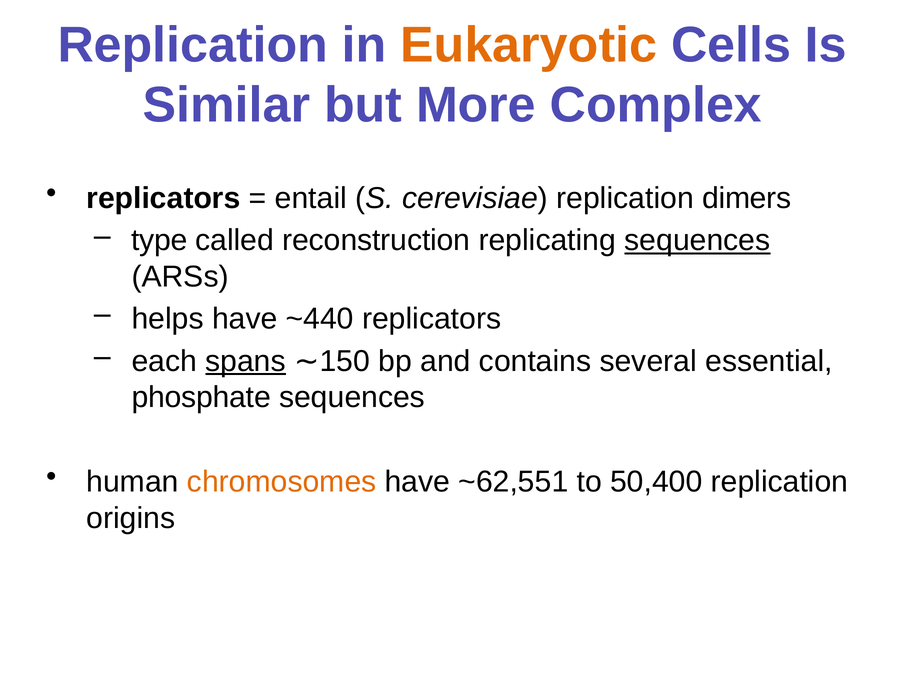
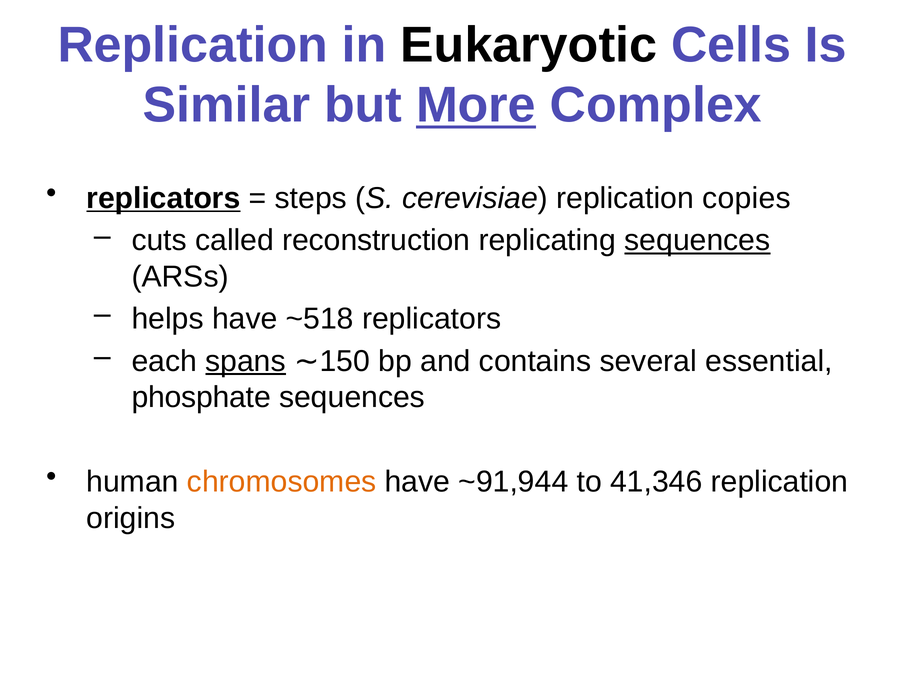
Eukaryotic colour: orange -> black
More underline: none -> present
replicators at (163, 198) underline: none -> present
entail: entail -> steps
dimers: dimers -> copies
type: type -> cuts
~440: ~440 -> ~518
~62,551: ~62,551 -> ~91,944
50,400: 50,400 -> 41,346
